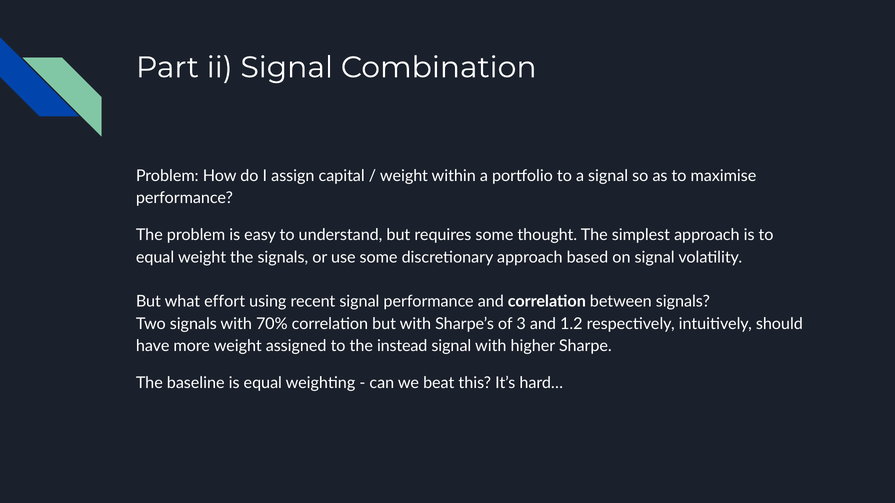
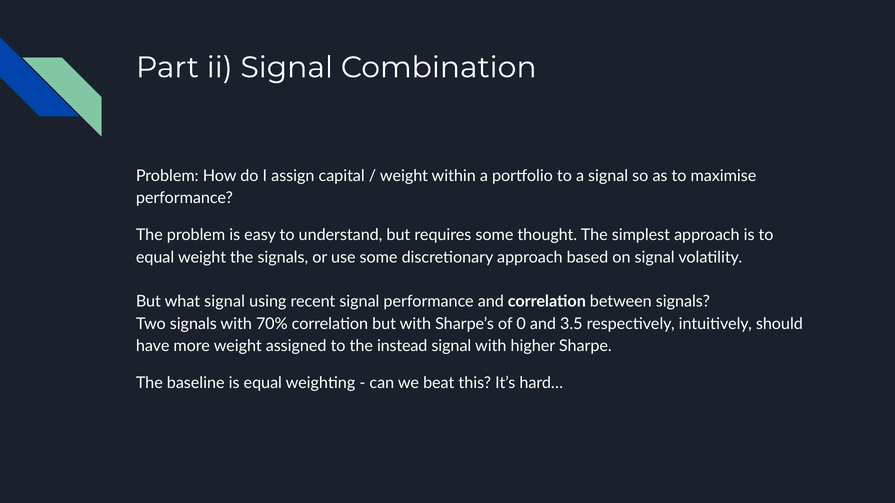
what effort: effort -> signal
3: 3 -> 0
1.2: 1.2 -> 3.5
